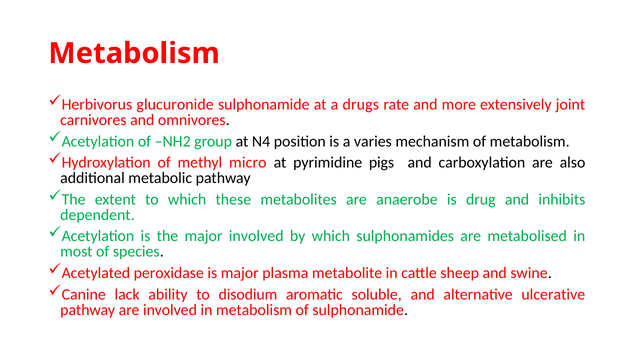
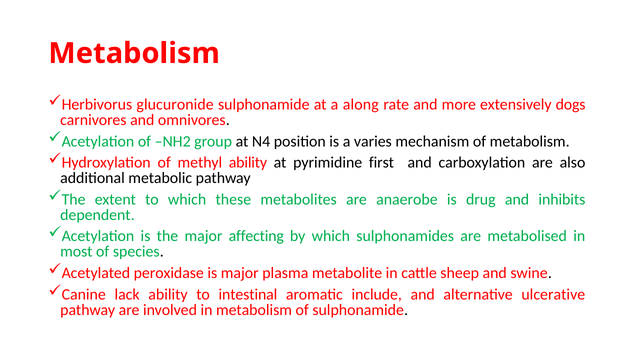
drugs: drugs -> along
joint: joint -> dogs
methyl micro: micro -> ability
pigs: pigs -> first
major involved: involved -> affecting
disodium: disodium -> intestinal
soluble: soluble -> include
